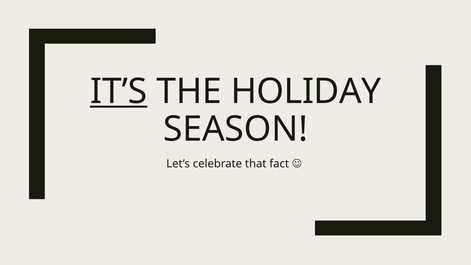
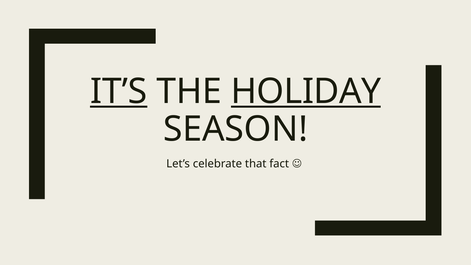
HOLIDAY underline: none -> present
